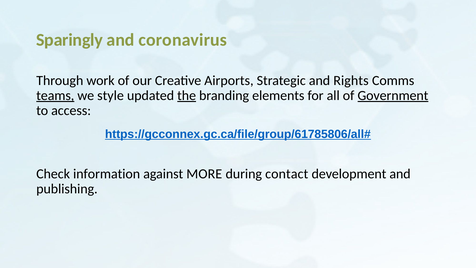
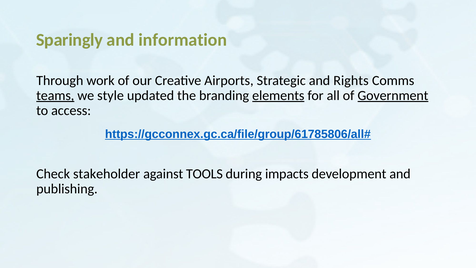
coronavirus: coronavirus -> information
the underline: present -> none
elements underline: none -> present
information: information -> stakeholder
MORE: MORE -> TOOLS
contact: contact -> impacts
